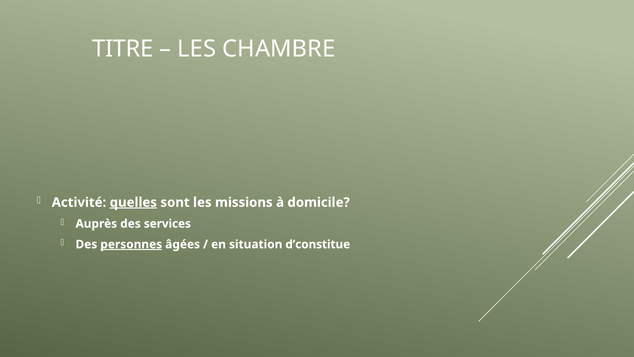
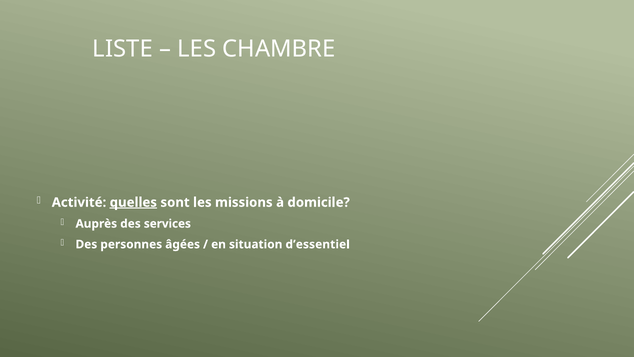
TITRE: TITRE -> LISTE
personnes underline: present -> none
d’constitue: d’constitue -> d’essentiel
